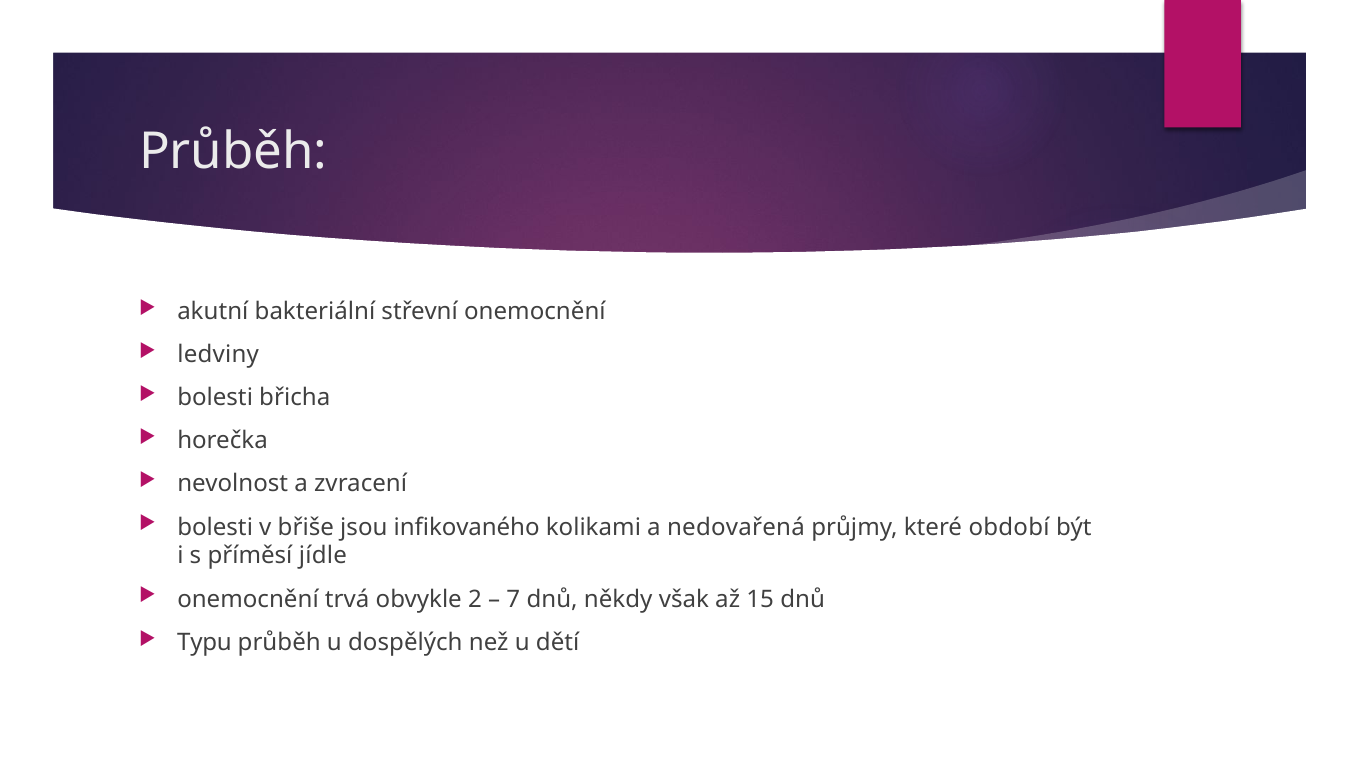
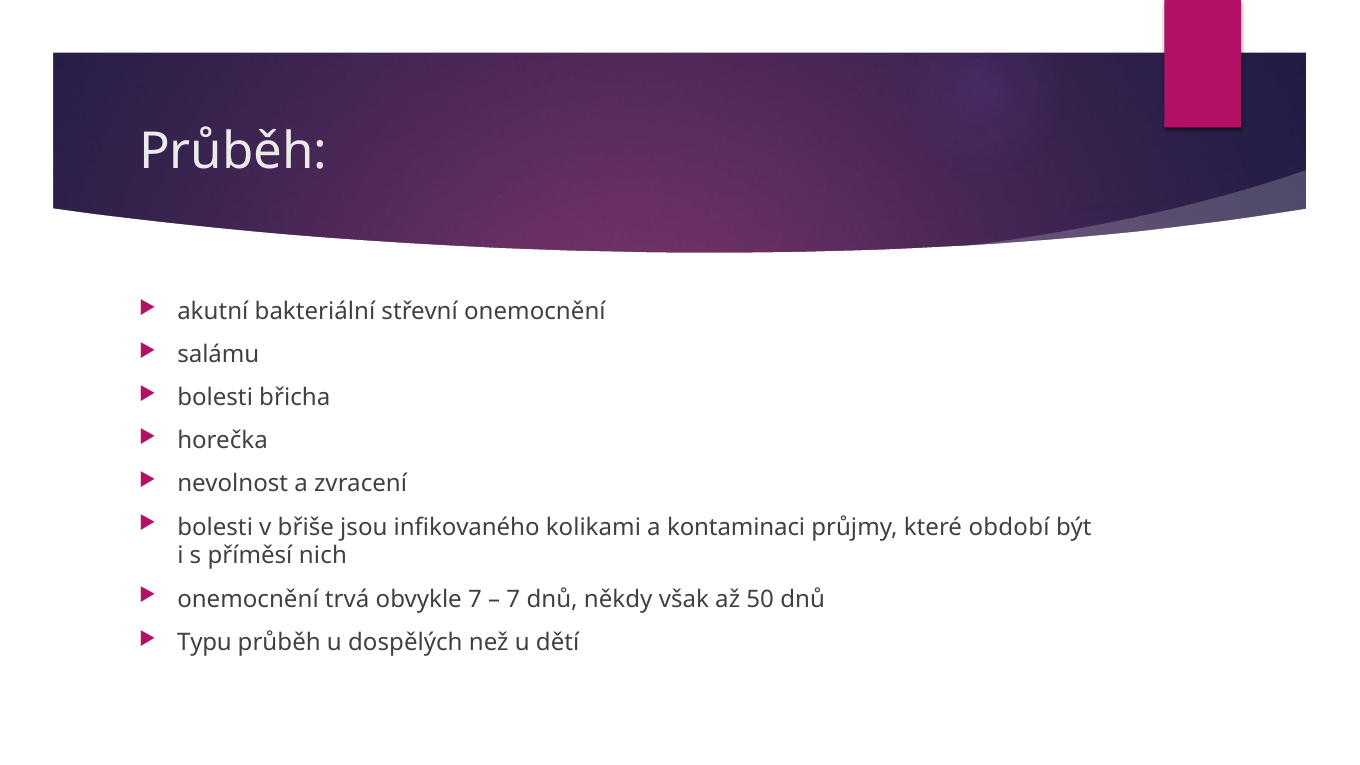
ledviny: ledviny -> salámu
nedovařená: nedovařená -> kontaminaci
jídle: jídle -> nich
obvykle 2: 2 -> 7
15: 15 -> 50
